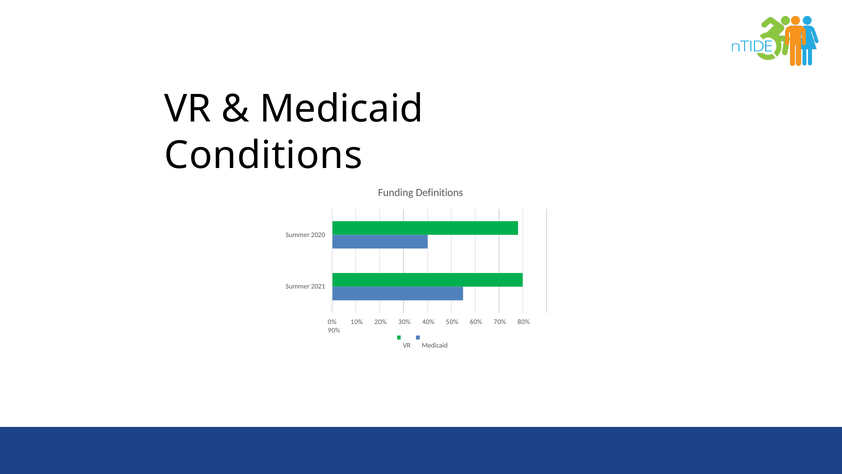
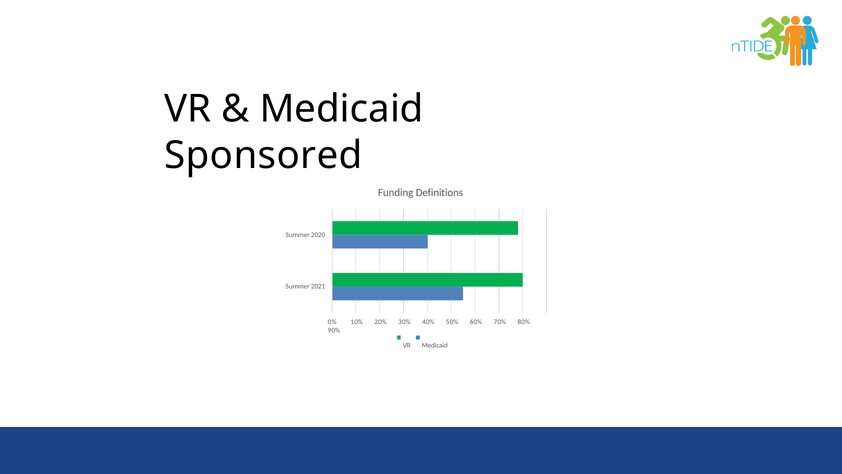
Conditions: Conditions -> Sponsored
